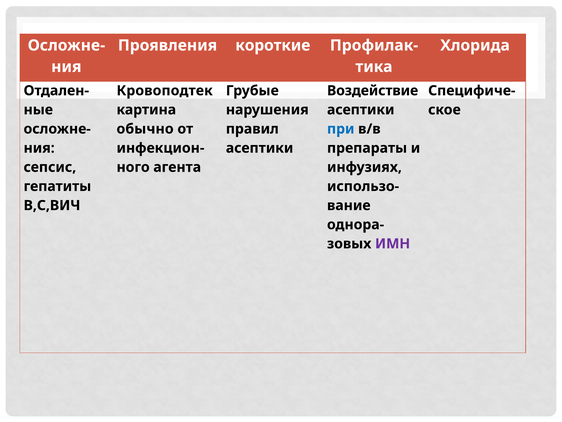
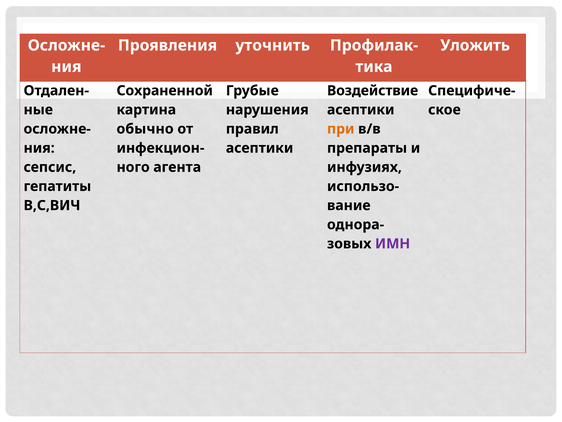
короткие: короткие -> уточнить
Хлорида: Хлорида -> Уложить
Кровоподтек: Кровоподтек -> Сохраненной
при colour: blue -> orange
